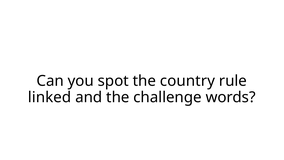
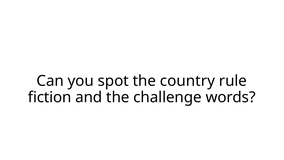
linked: linked -> fiction
